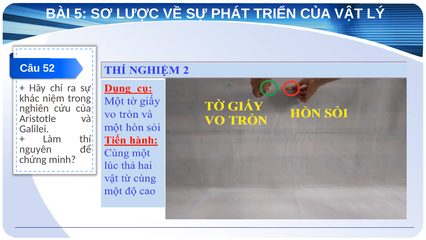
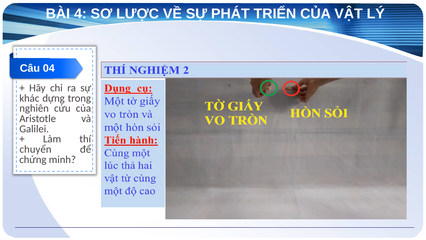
5: 5 -> 4
52: 52 -> 04
niệm: niệm -> dựng
nguyên: nguyên -> chuyển
